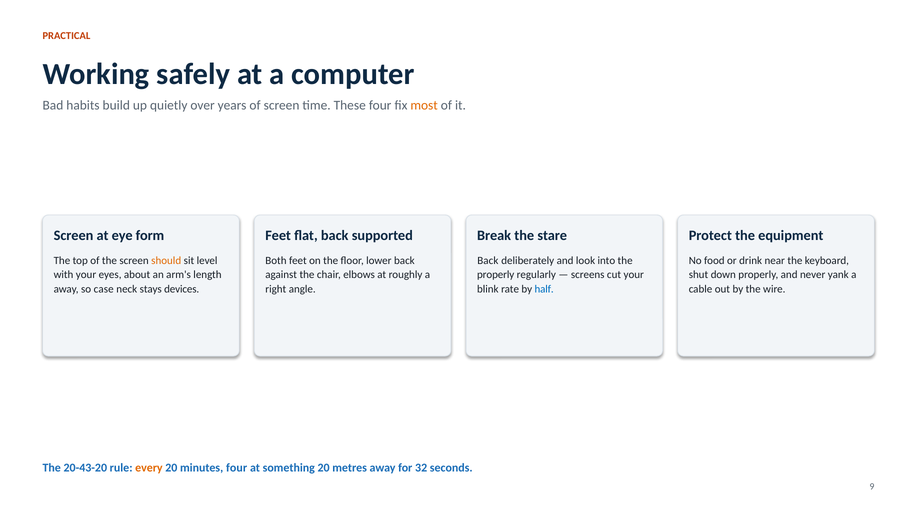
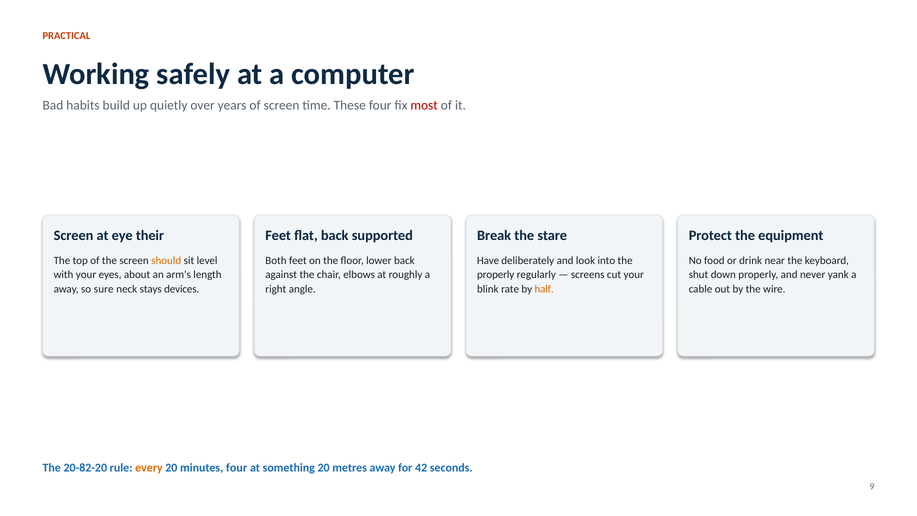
most colour: orange -> red
form: form -> their
Back at (488, 260): Back -> Have
case: case -> sure
half colour: blue -> orange
20-43-20: 20-43-20 -> 20-82-20
32: 32 -> 42
